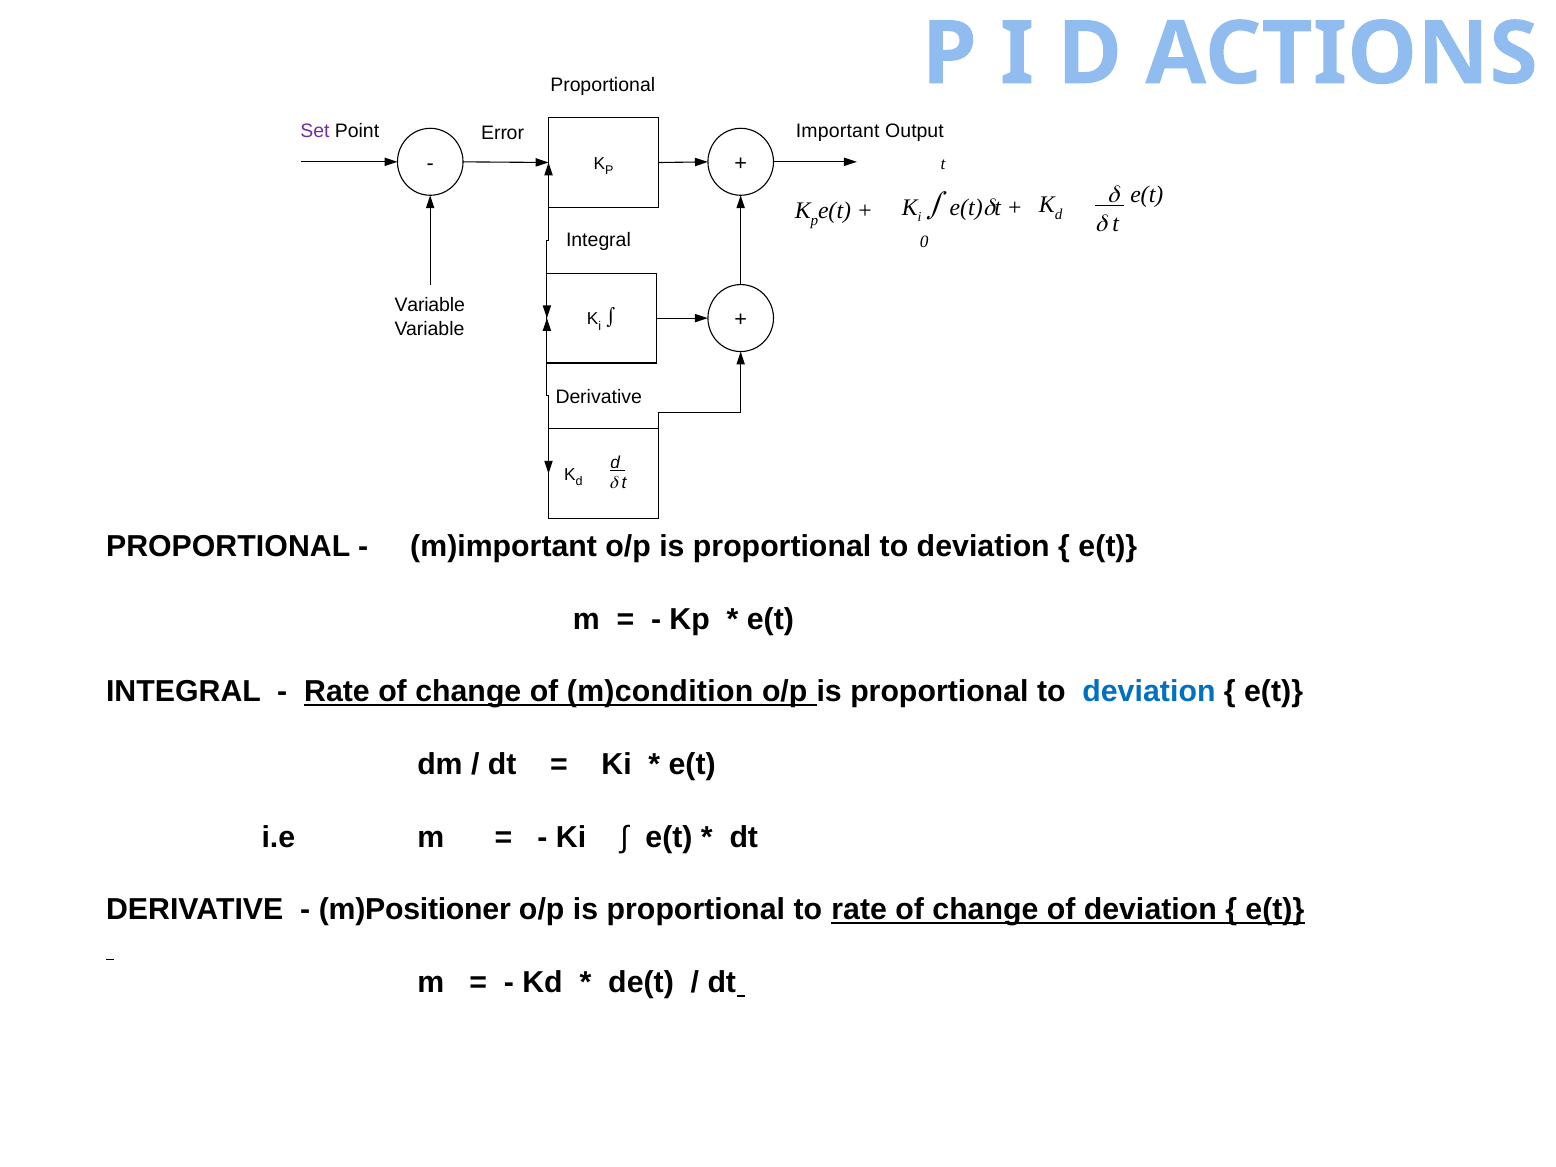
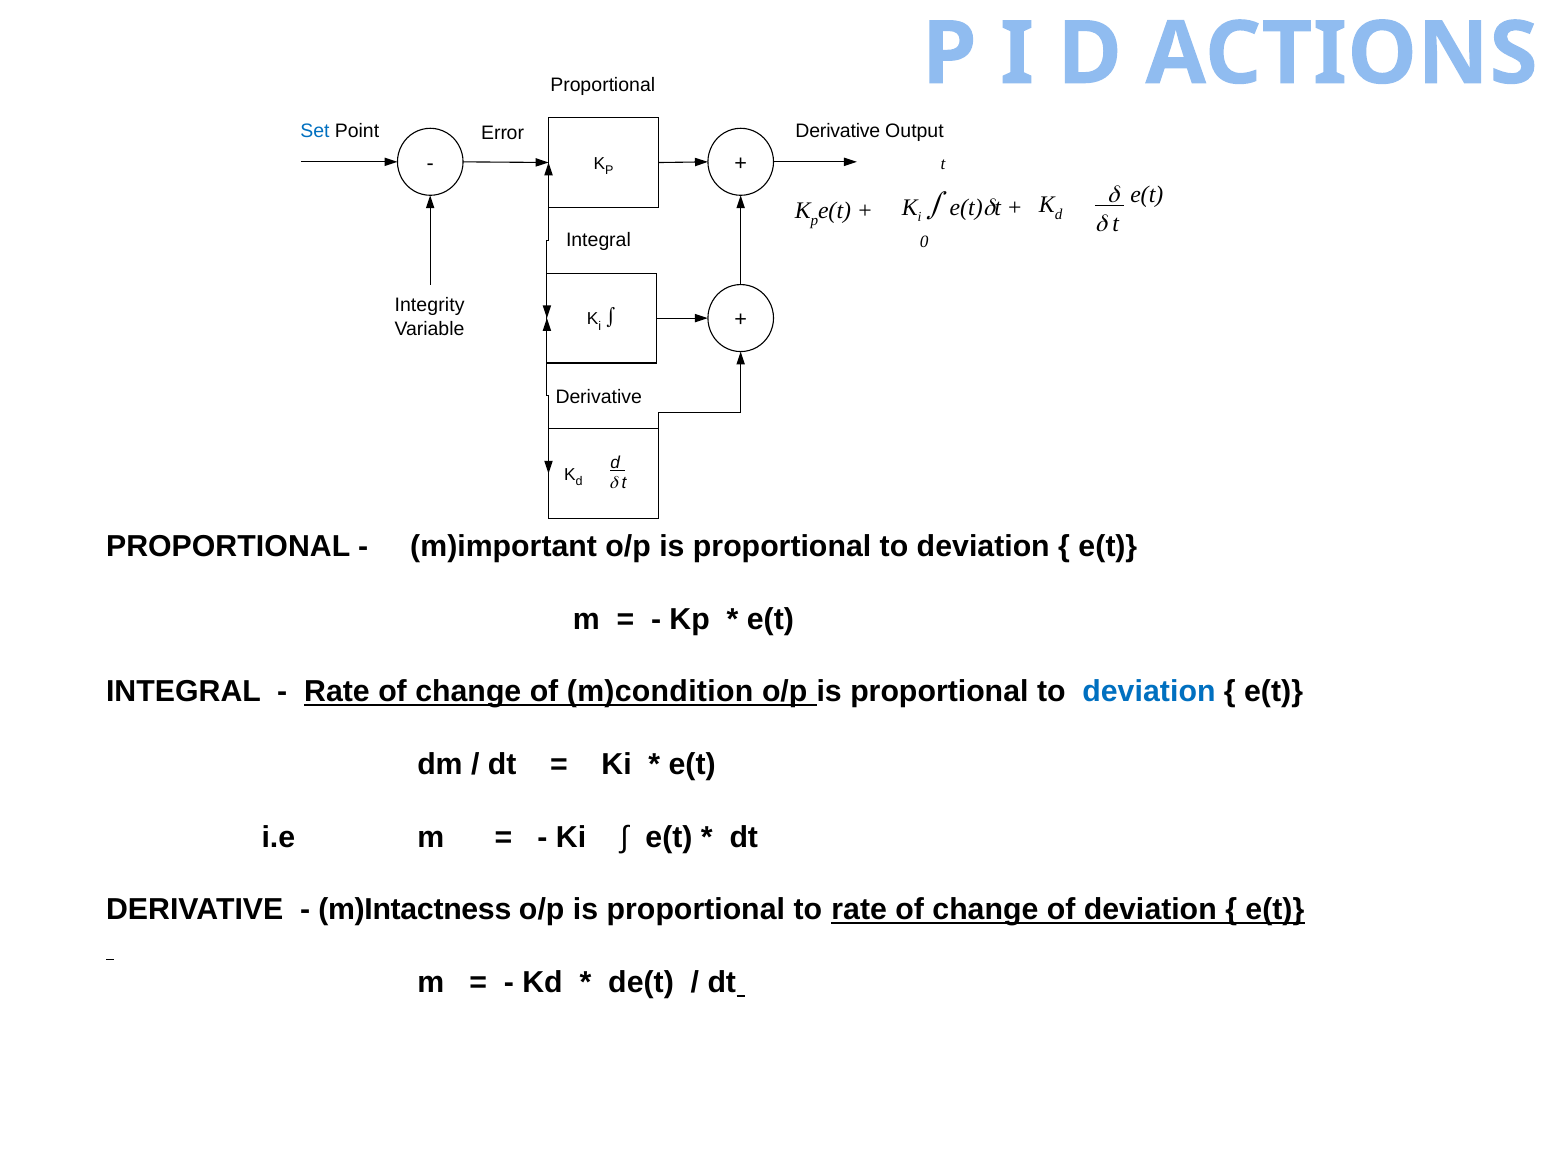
Set colour: purple -> blue
Important at (838, 131): Important -> Derivative
Variable at (430, 305): Variable -> Integrity
m)Positioner: m)Positioner -> m)Intactness
